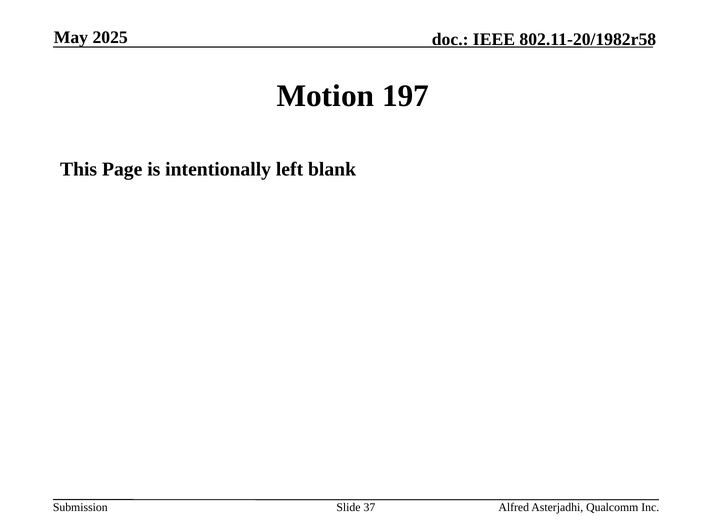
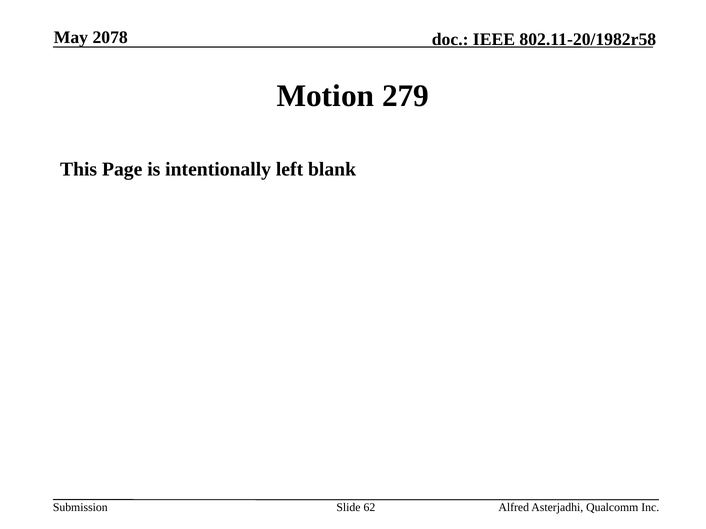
2025: 2025 -> 2078
197: 197 -> 279
37: 37 -> 62
